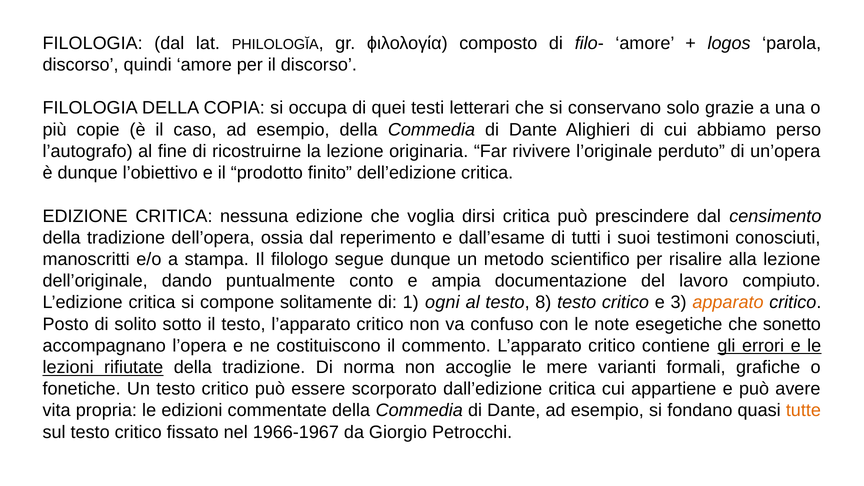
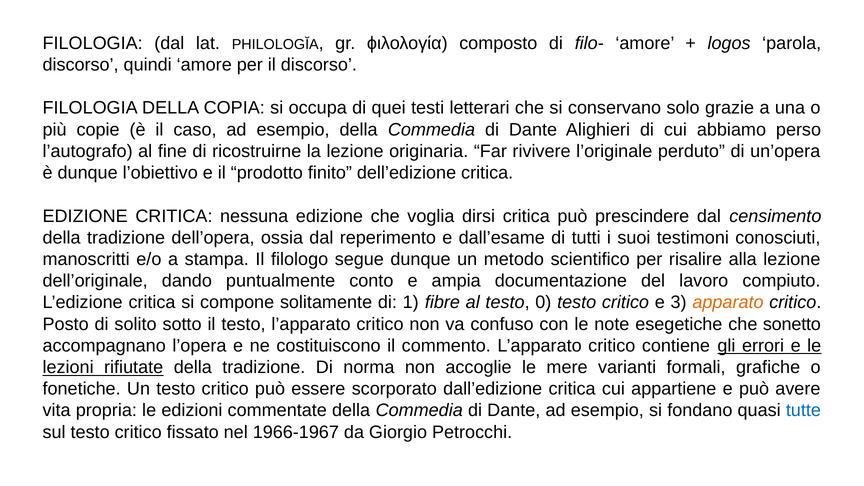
ogni: ogni -> fibre
8: 8 -> 0
tutte colour: orange -> blue
